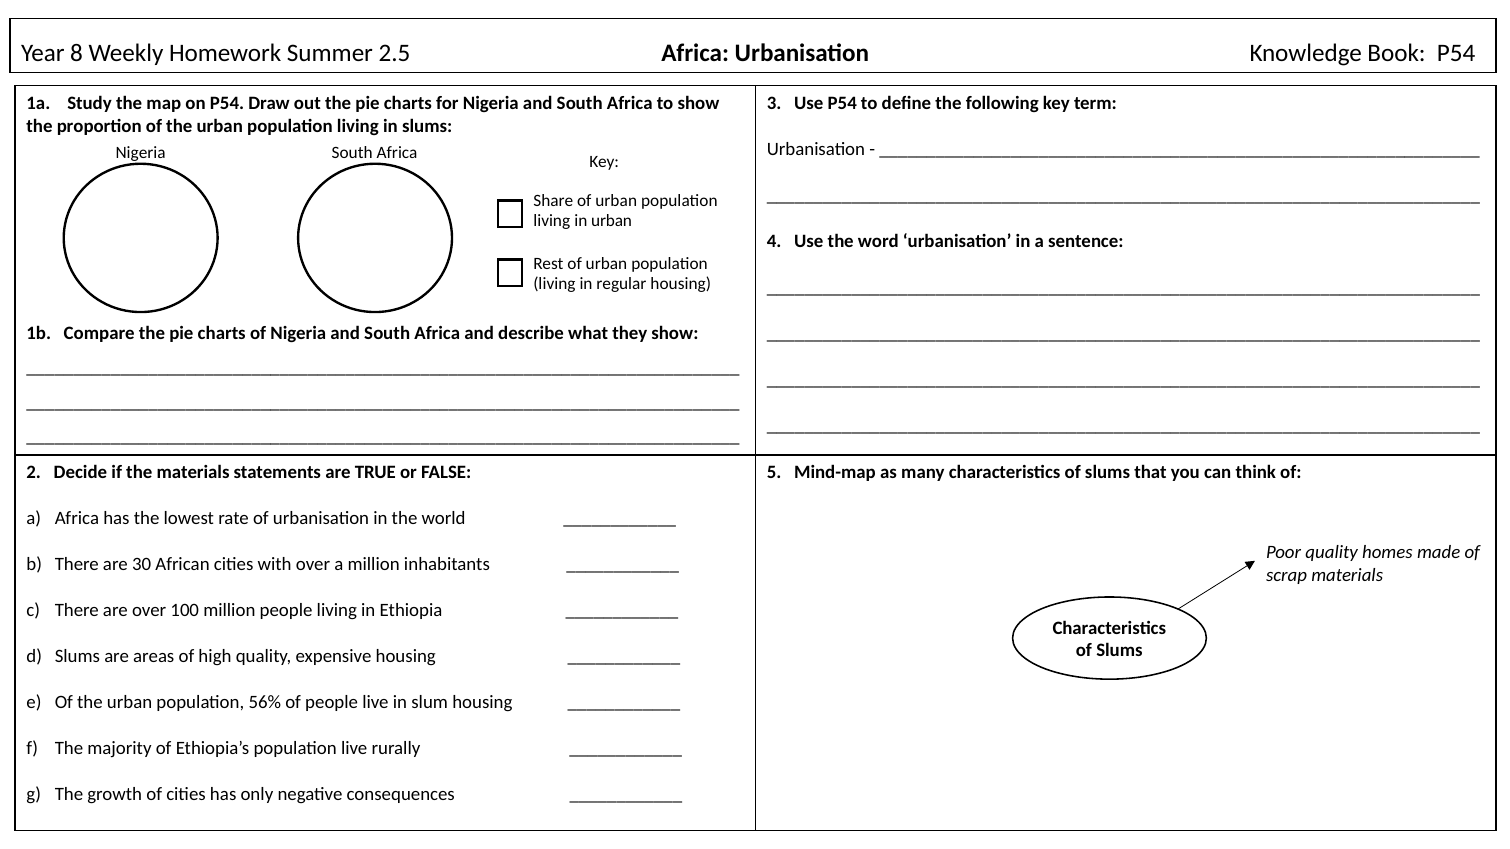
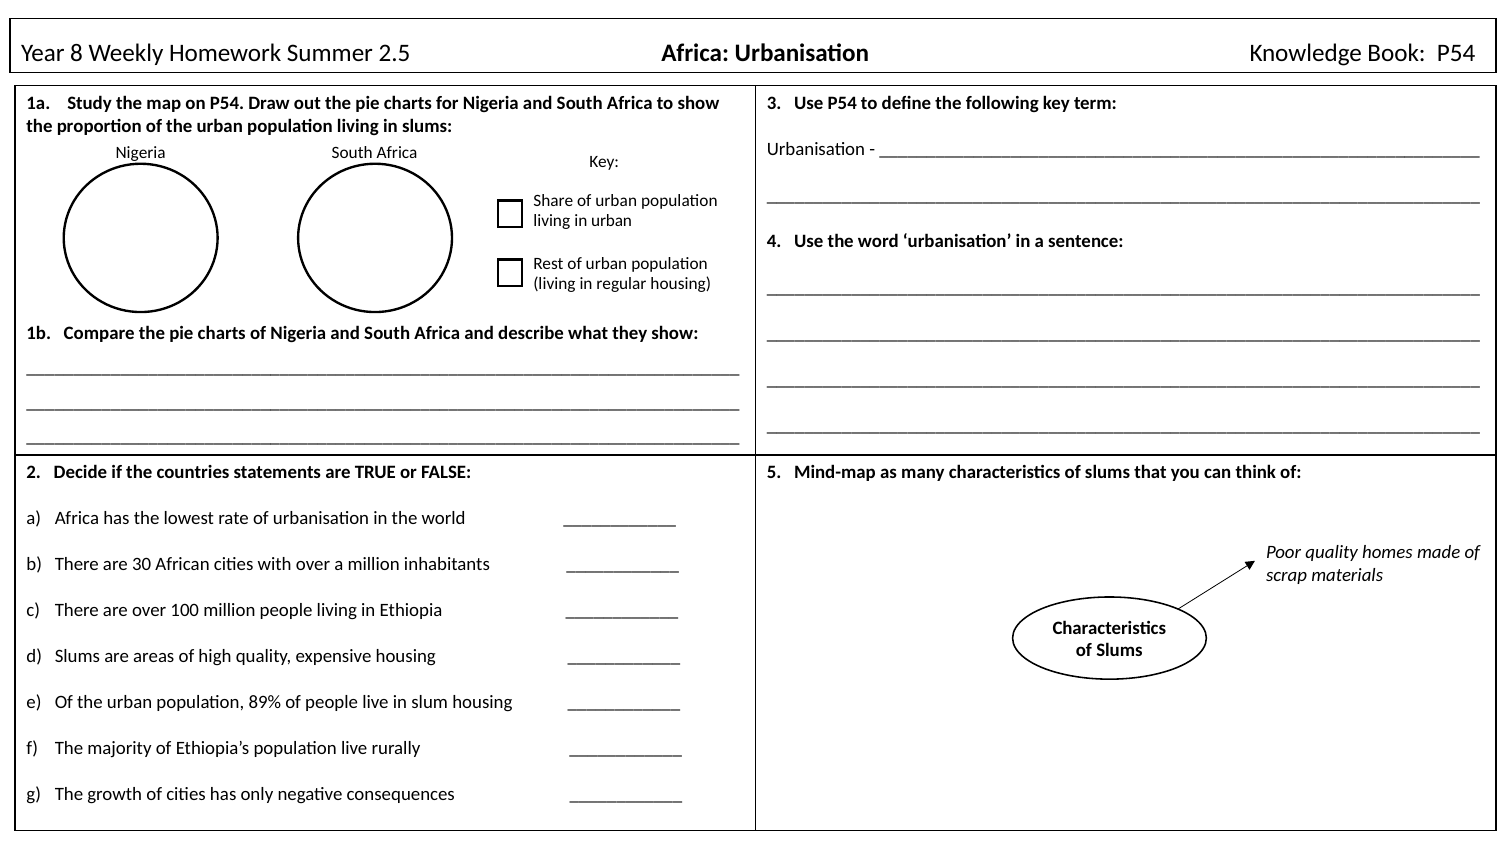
the materials: materials -> countries
56%: 56% -> 89%
